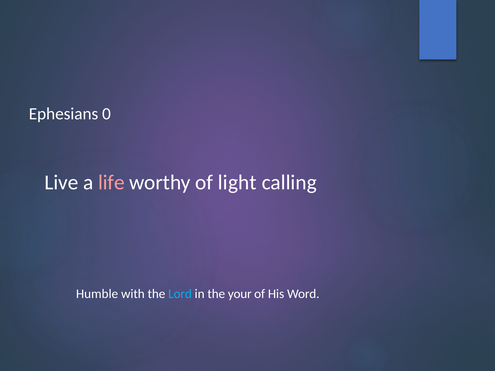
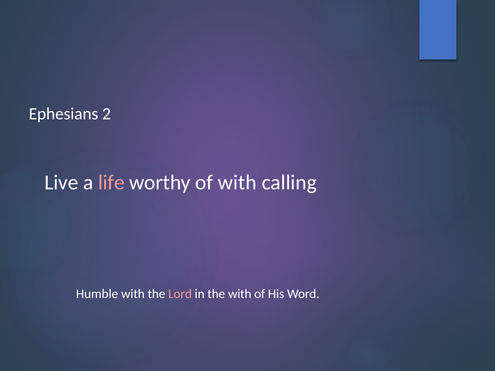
0: 0 -> 2
of light: light -> with
Lord colour: light blue -> pink
the your: your -> with
